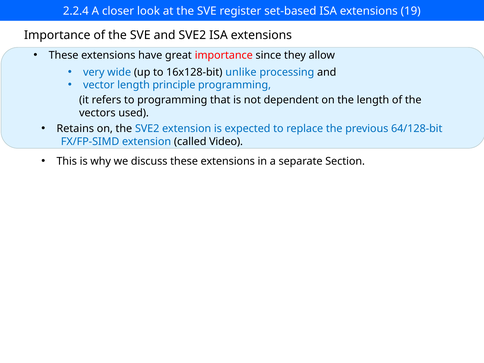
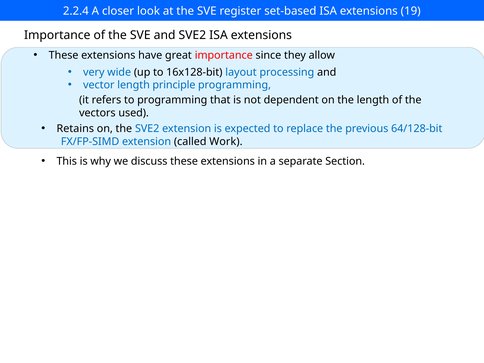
unlike: unlike -> layout
Video: Video -> Work
